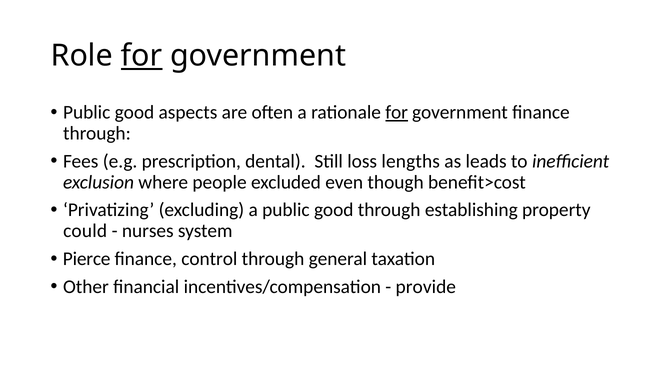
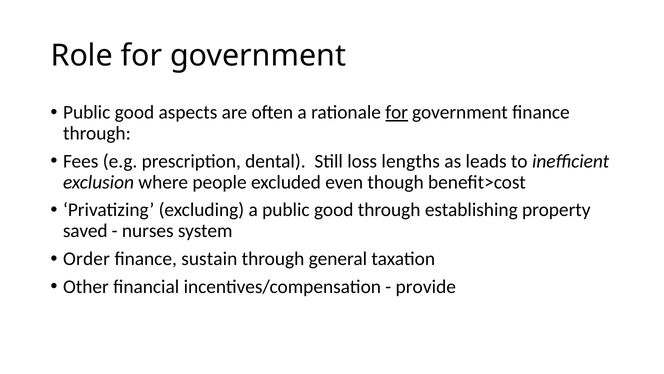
for at (142, 56) underline: present -> none
could: could -> saved
Pierce: Pierce -> Order
control: control -> sustain
